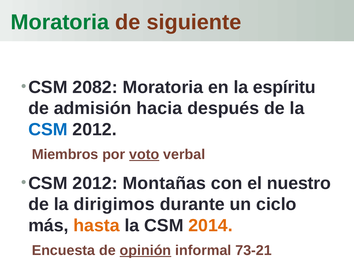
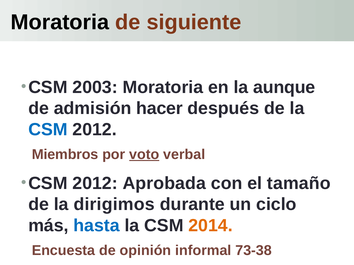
Moratoria at (60, 22) colour: green -> black
2082: 2082 -> 2003
espíritu: espíritu -> aunque
hacia: hacia -> hacer
Montañas: Montañas -> Aprobada
nuestro: nuestro -> tamaño
hasta colour: orange -> blue
opinión underline: present -> none
73-21: 73-21 -> 73-38
